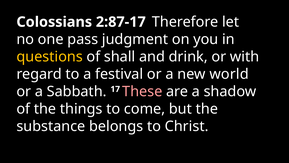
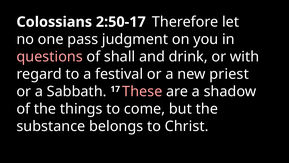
2:87-17: 2:87-17 -> 2:50-17
questions colour: yellow -> pink
world: world -> priest
